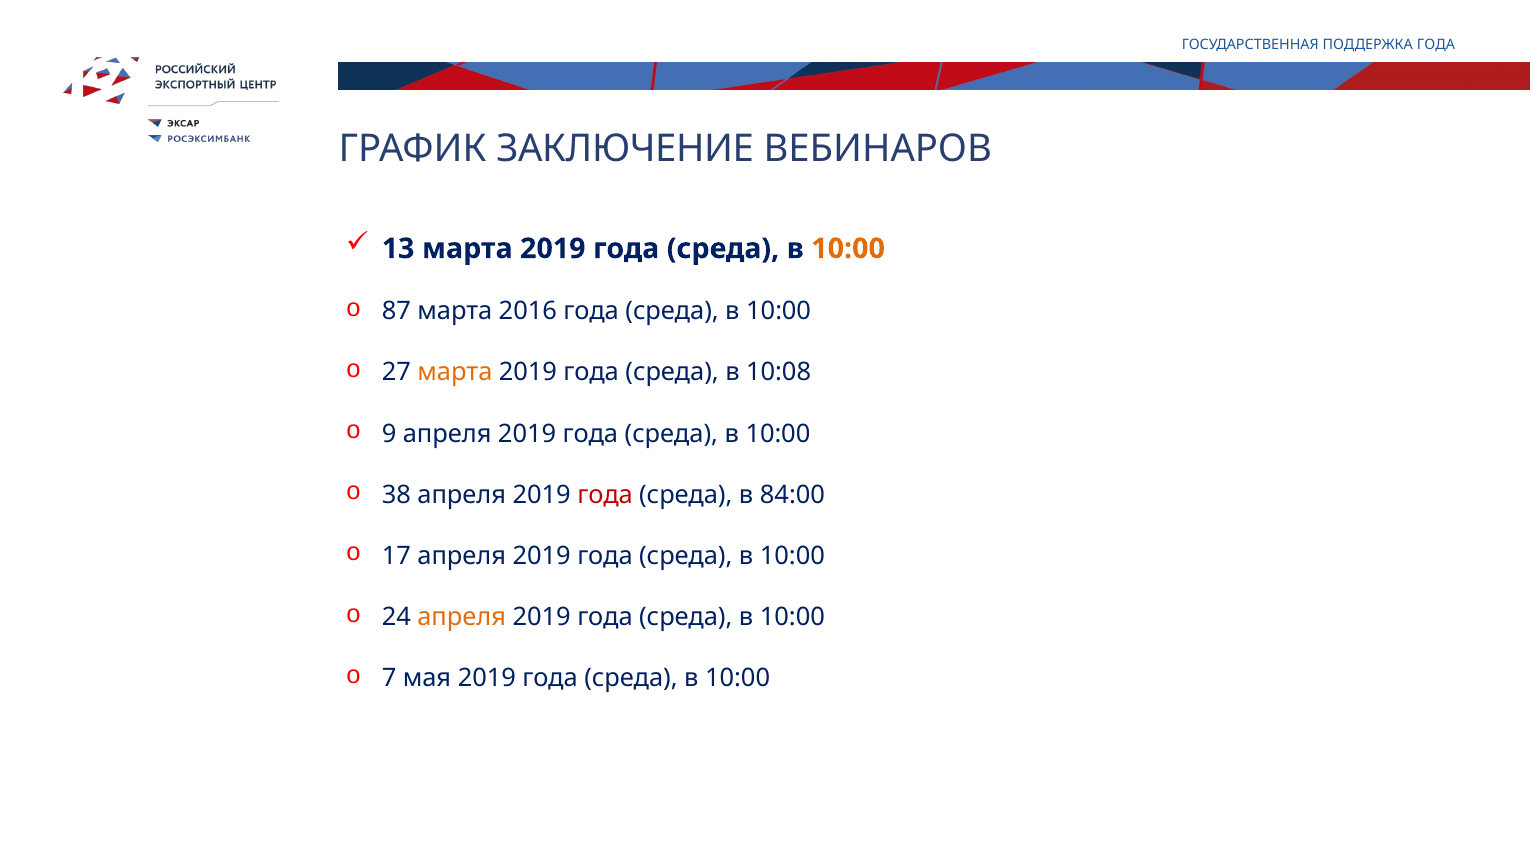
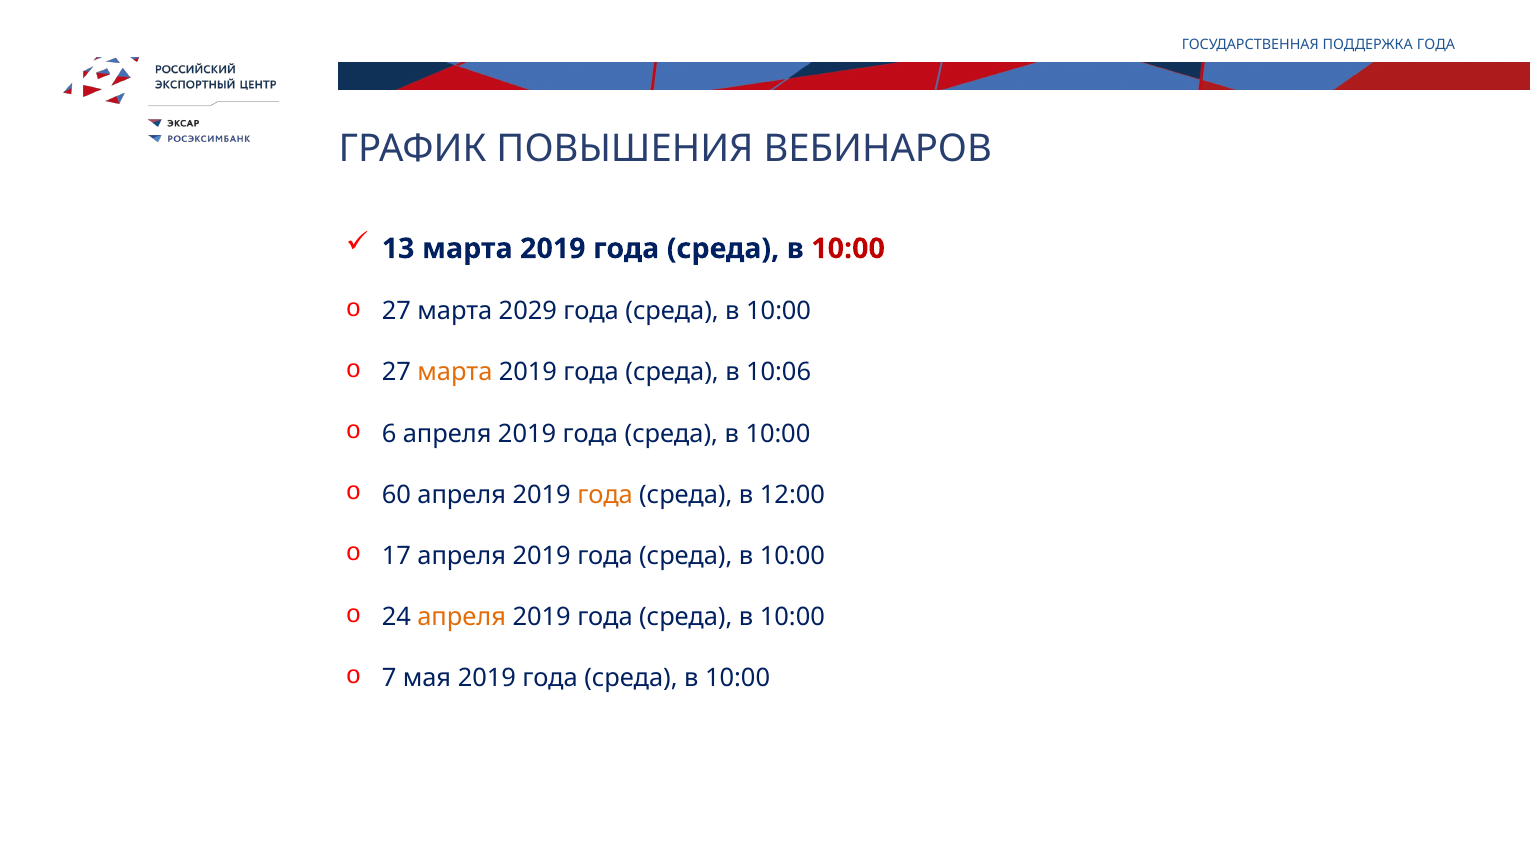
ЗАКЛЮЧЕНИЕ: ЗАКЛЮЧЕНИЕ -> ПОВЫШЕНИЯ
10:00 at (848, 249) colour: orange -> red
87 at (396, 312): 87 -> 27
2016: 2016 -> 2029
10:08: 10:08 -> 10:06
9: 9 -> 6
38: 38 -> 60
года at (605, 495) colour: red -> orange
84:00: 84:00 -> 12:00
